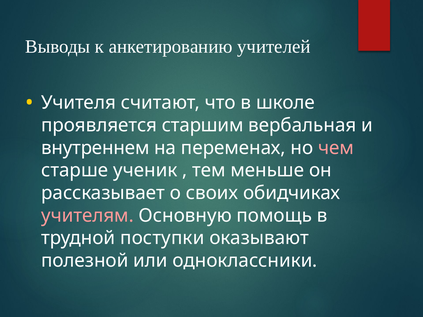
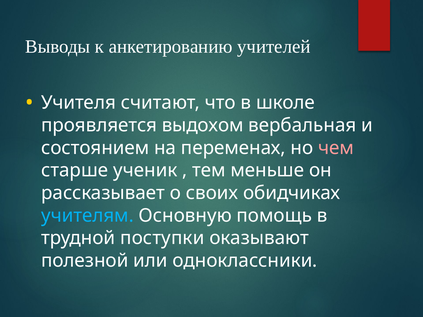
старшим: старшим -> выдохом
внутреннем: внутреннем -> состоянием
учителям colour: pink -> light blue
